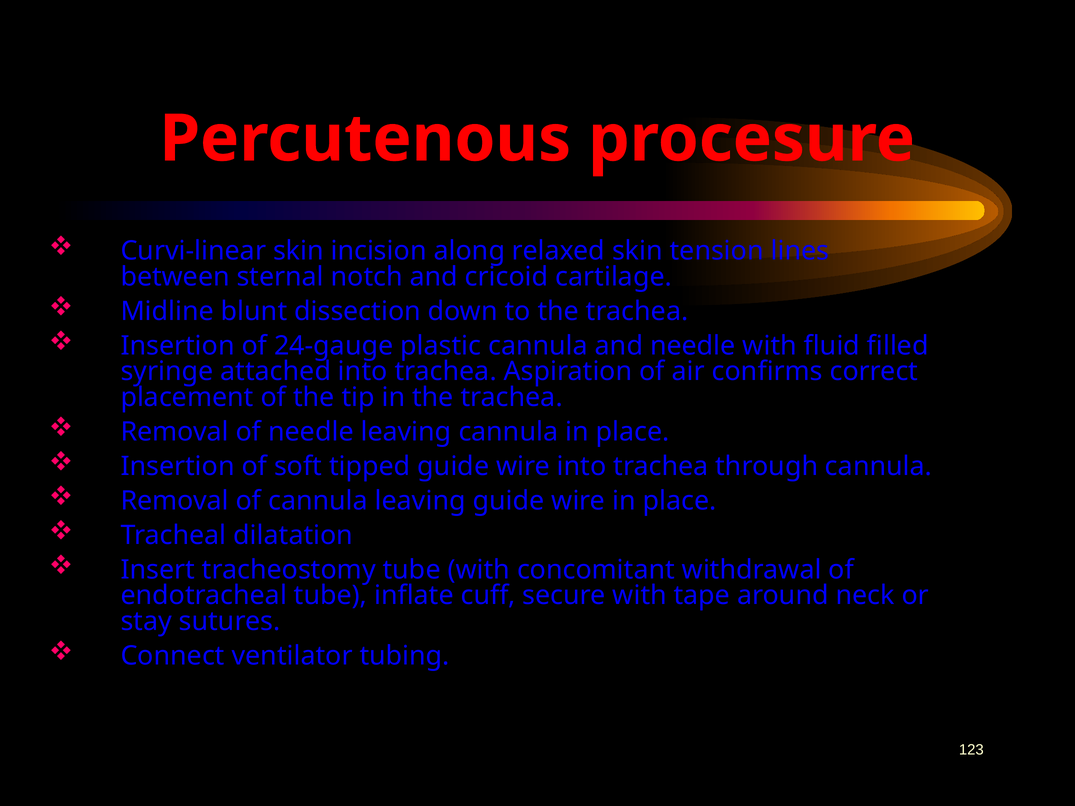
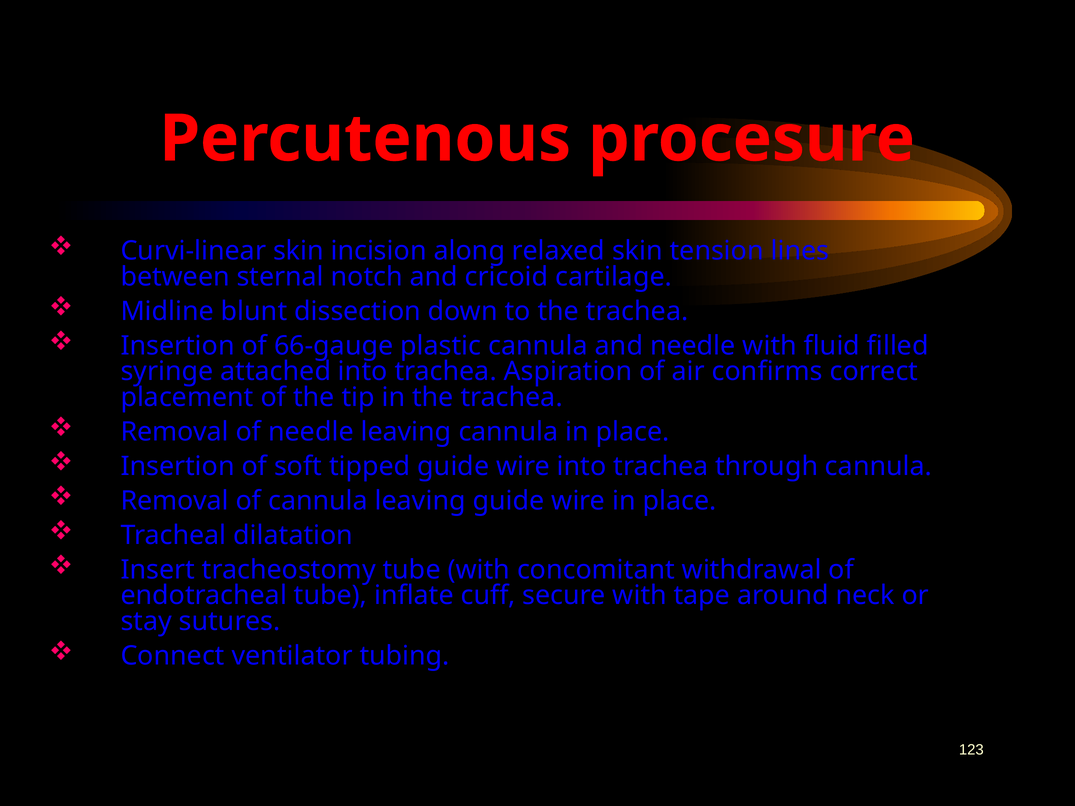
24-gauge: 24-gauge -> 66-gauge
